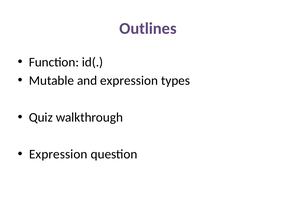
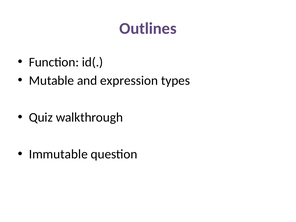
Expression at (58, 154): Expression -> Immutable
